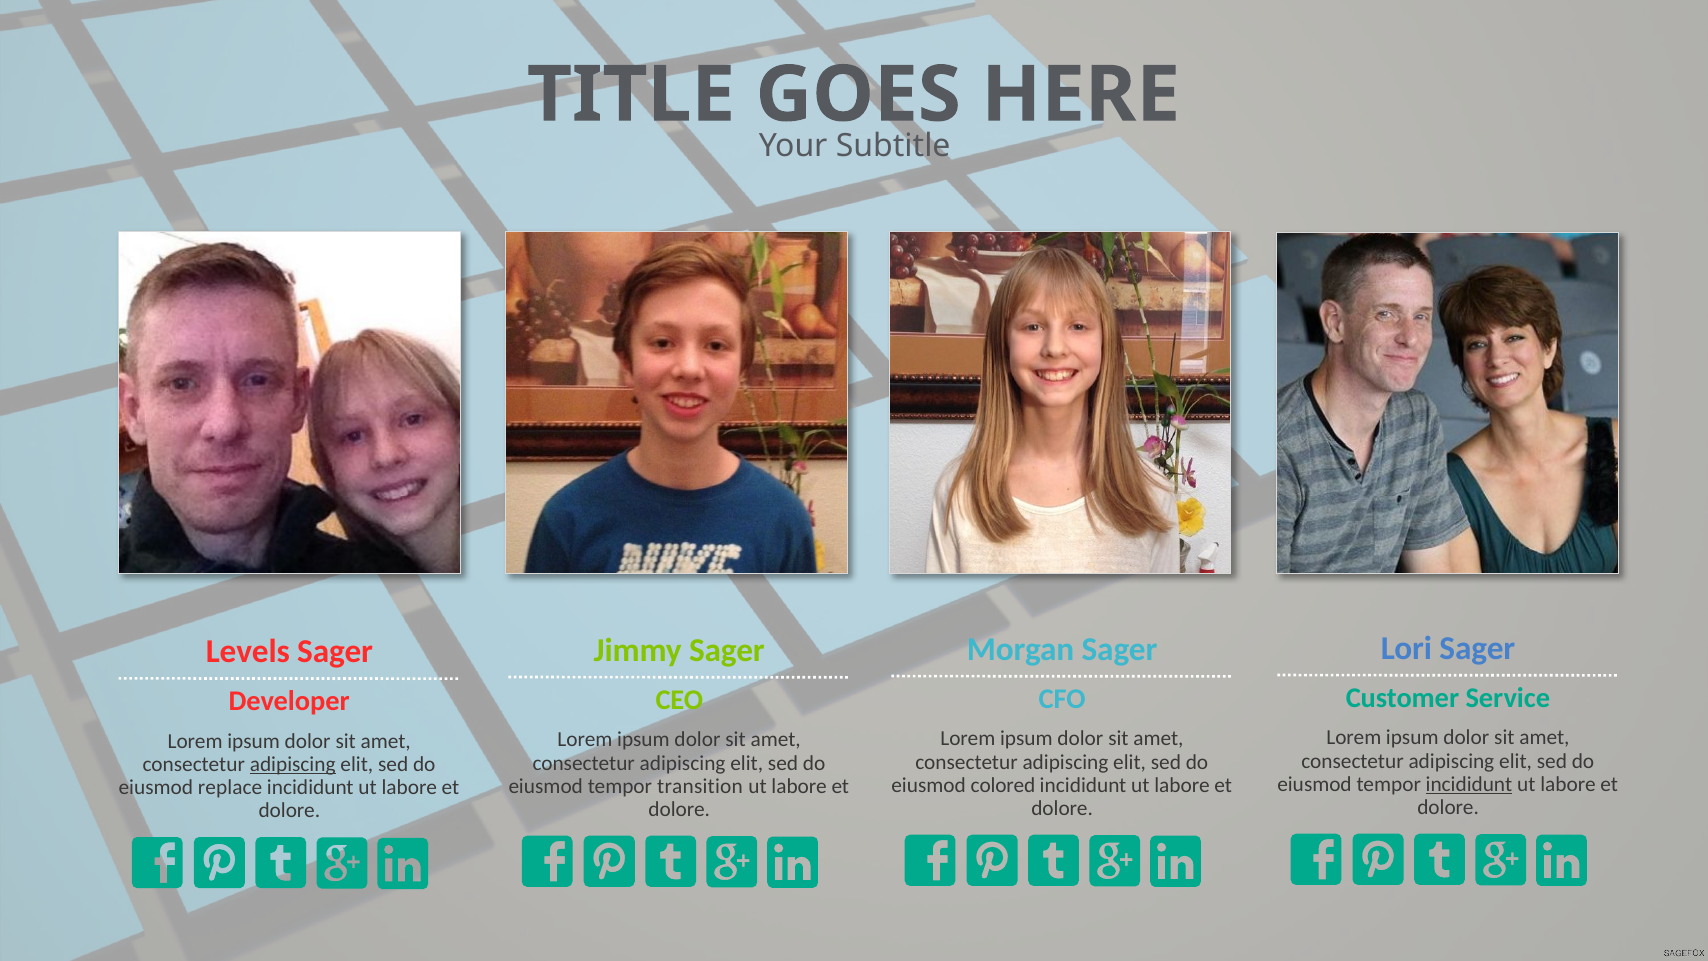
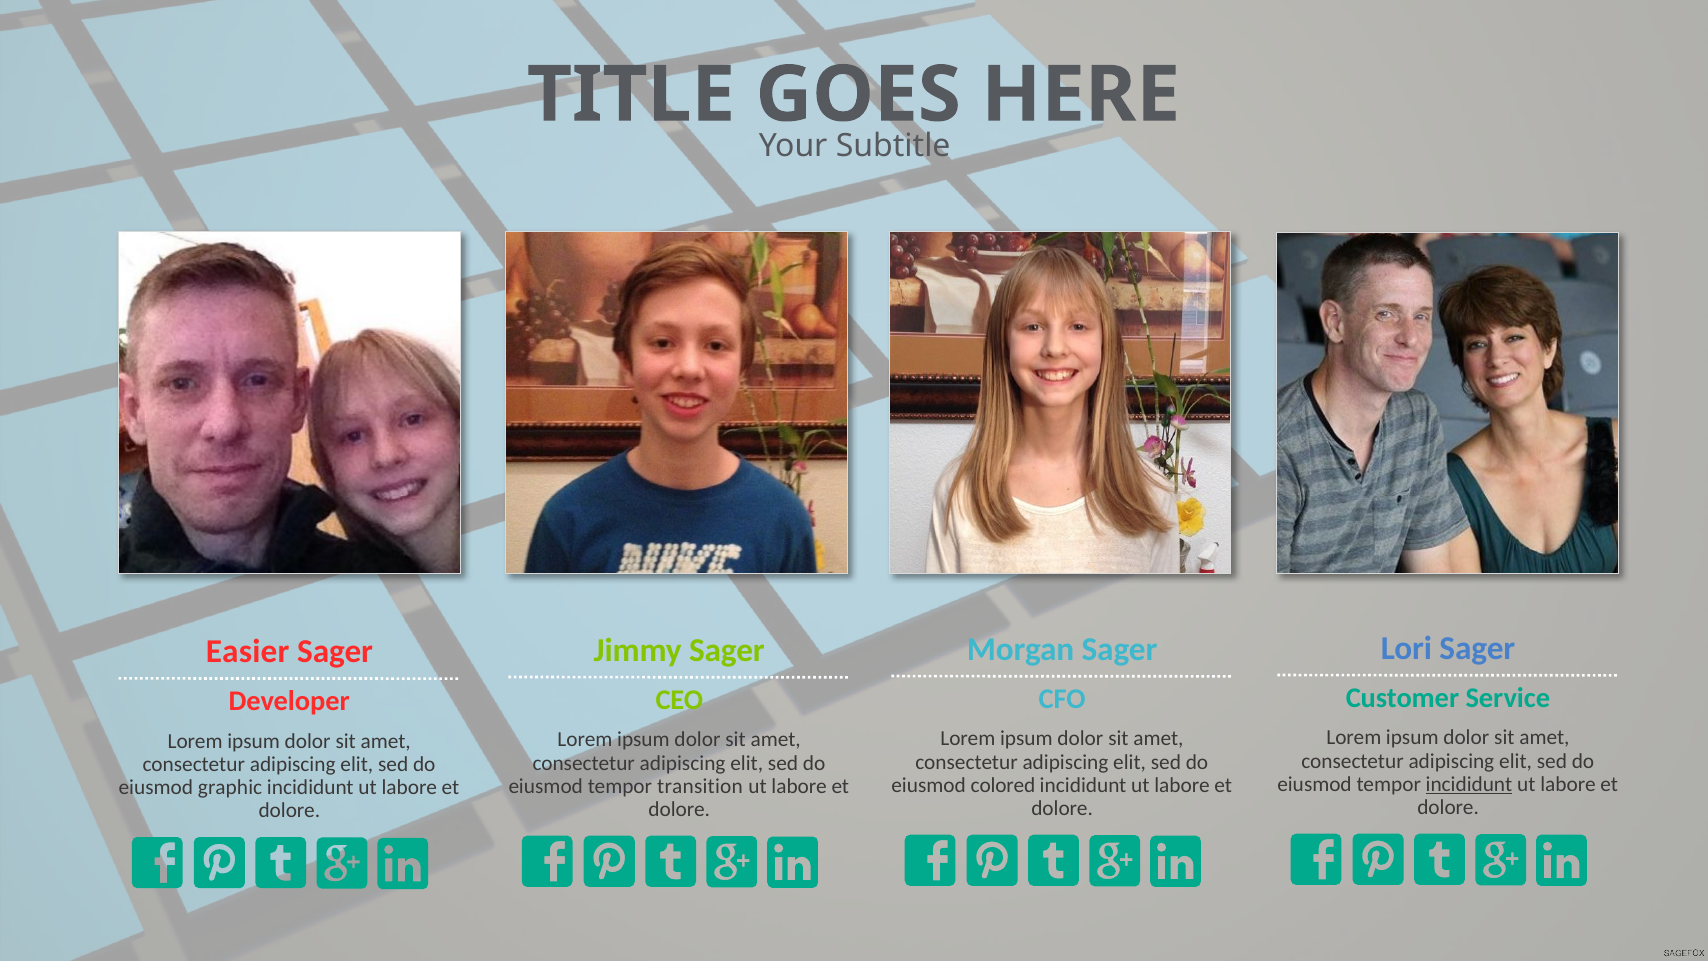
Levels: Levels -> Easier
adipiscing at (293, 764) underline: present -> none
replace: replace -> graphic
